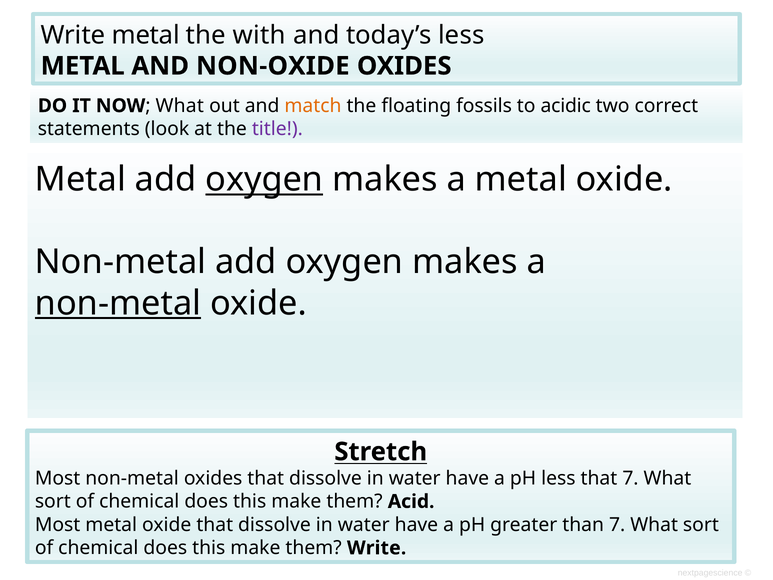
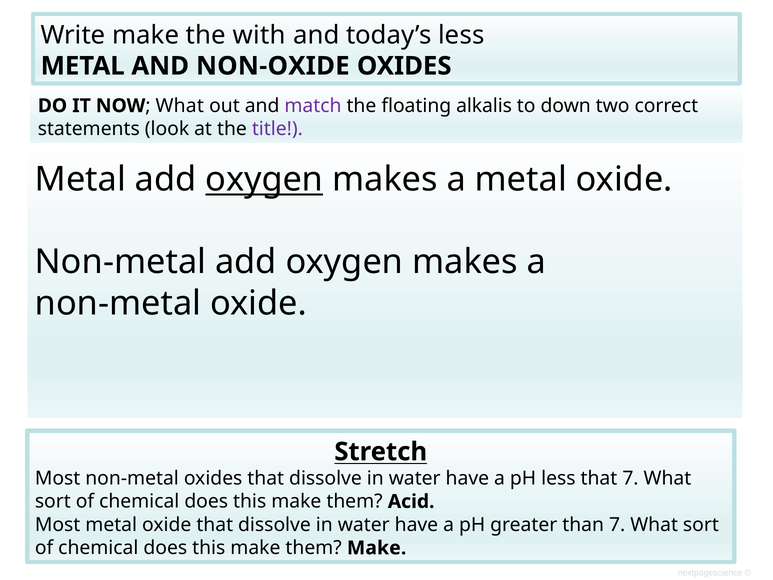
Write metal: metal -> make
match colour: orange -> purple
fossils: fossils -> alkalis
acidic: acidic -> down
non-metal at (118, 303) underline: present -> none
Write at (377, 548): Write -> Make
